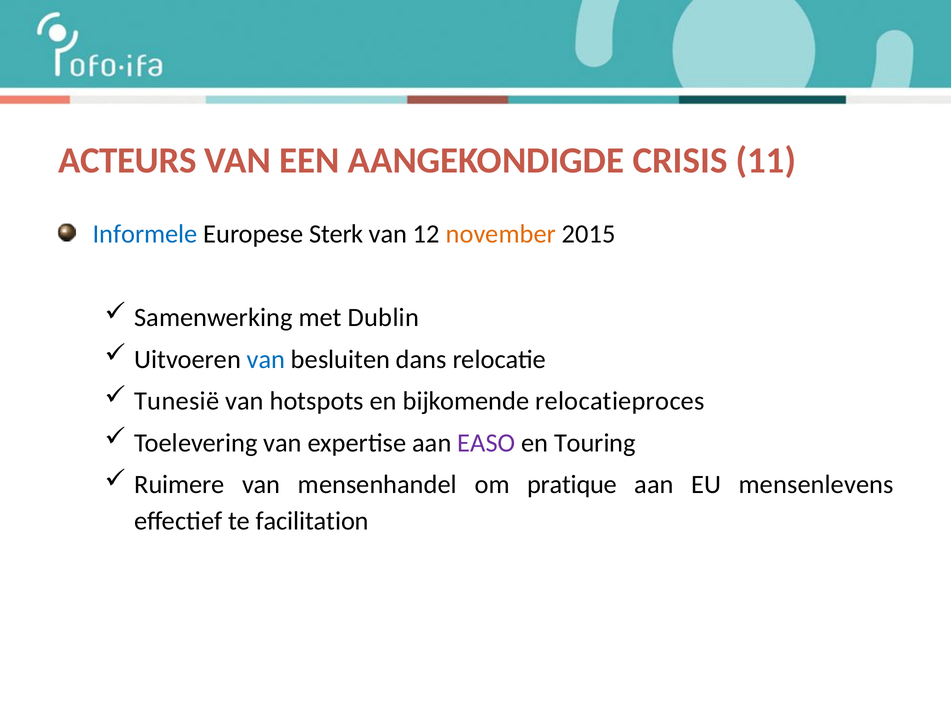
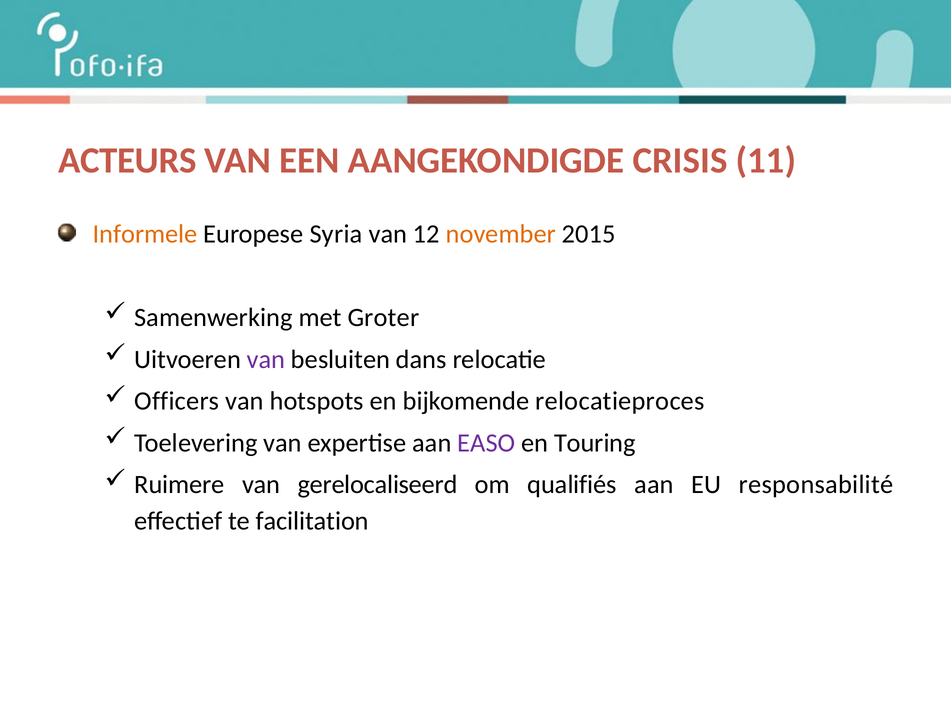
Informele colour: blue -> orange
Sterk: Sterk -> Syria
Dublin: Dublin -> Groter
van at (266, 359) colour: blue -> purple
Tunesië: Tunesië -> Officers
mensenhandel: mensenhandel -> gerelocaliseerd
pratique: pratique -> qualifiés
mensenlevens: mensenlevens -> responsabilité
